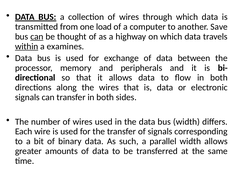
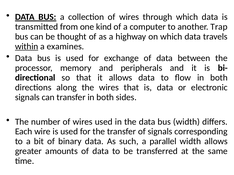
load: load -> kind
Save: Save -> Trap
can at (37, 37) underline: present -> none
